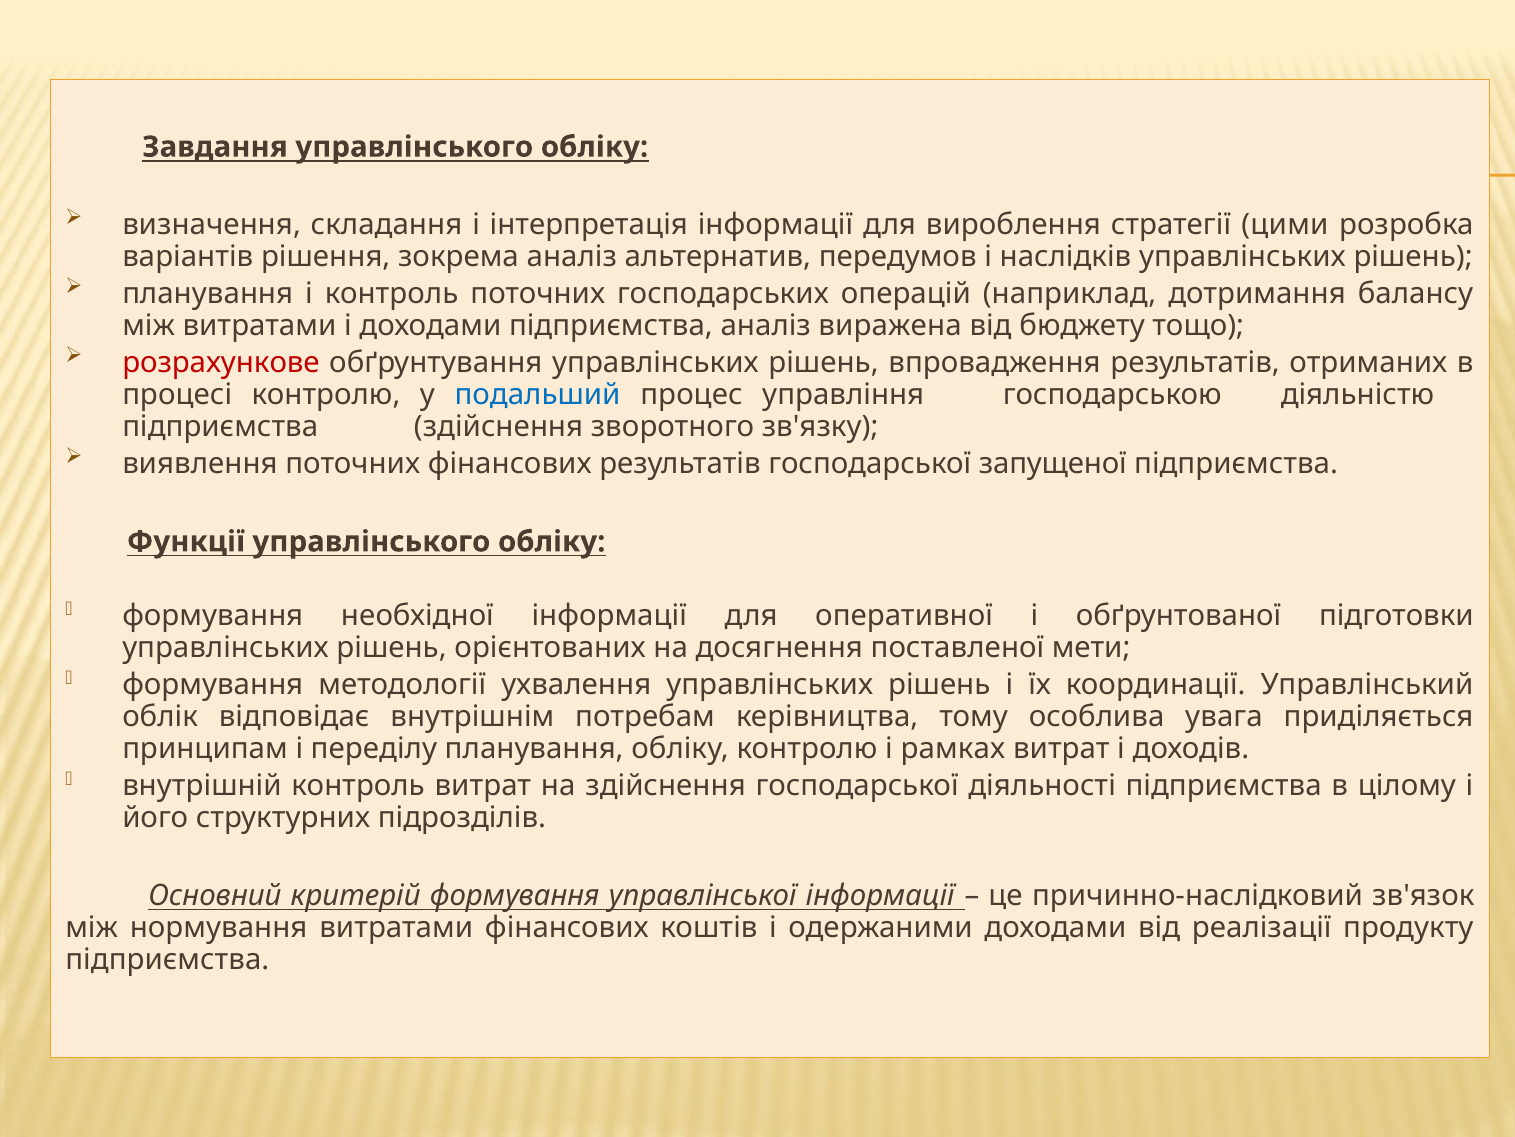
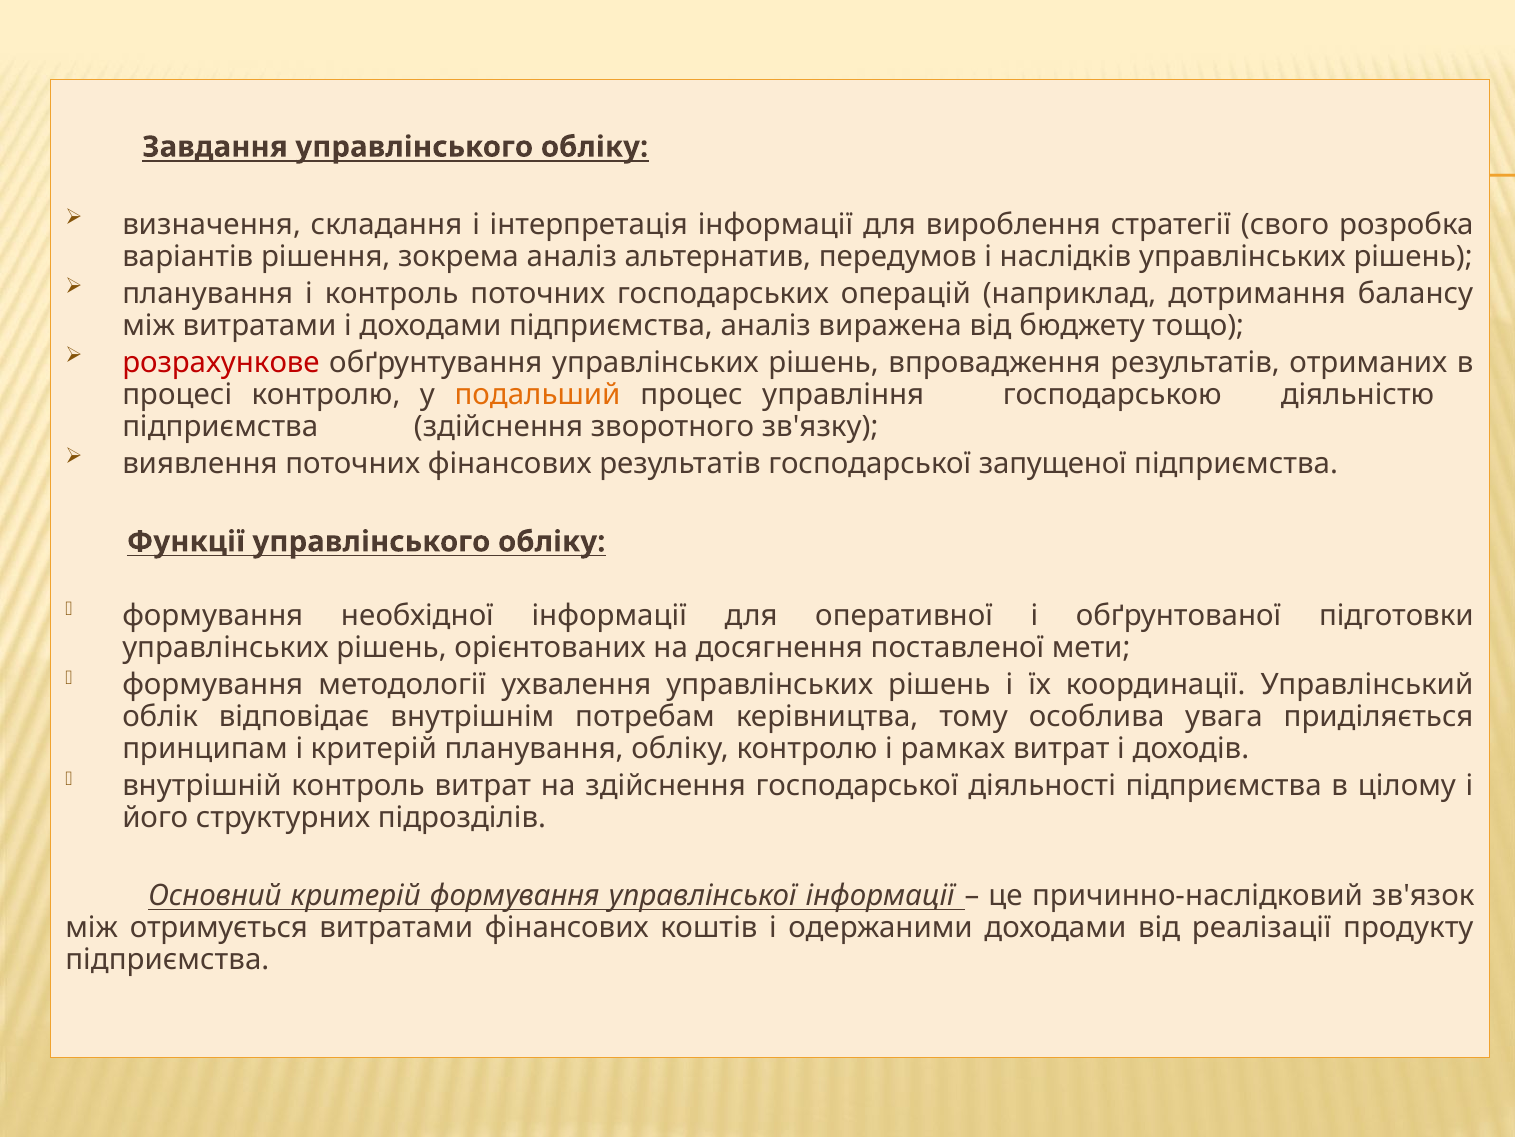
цими: цими -> свого
подальший colour: blue -> orange
і переділу: переділу -> критерій
нормування: нормування -> отримується
